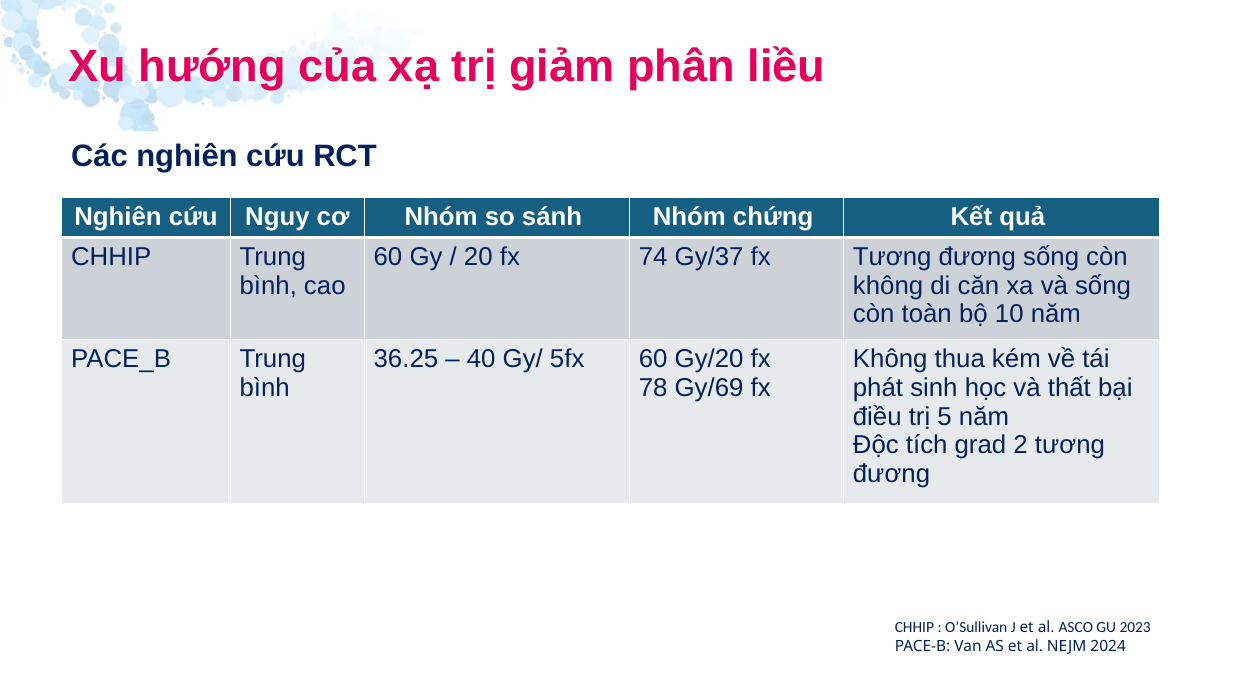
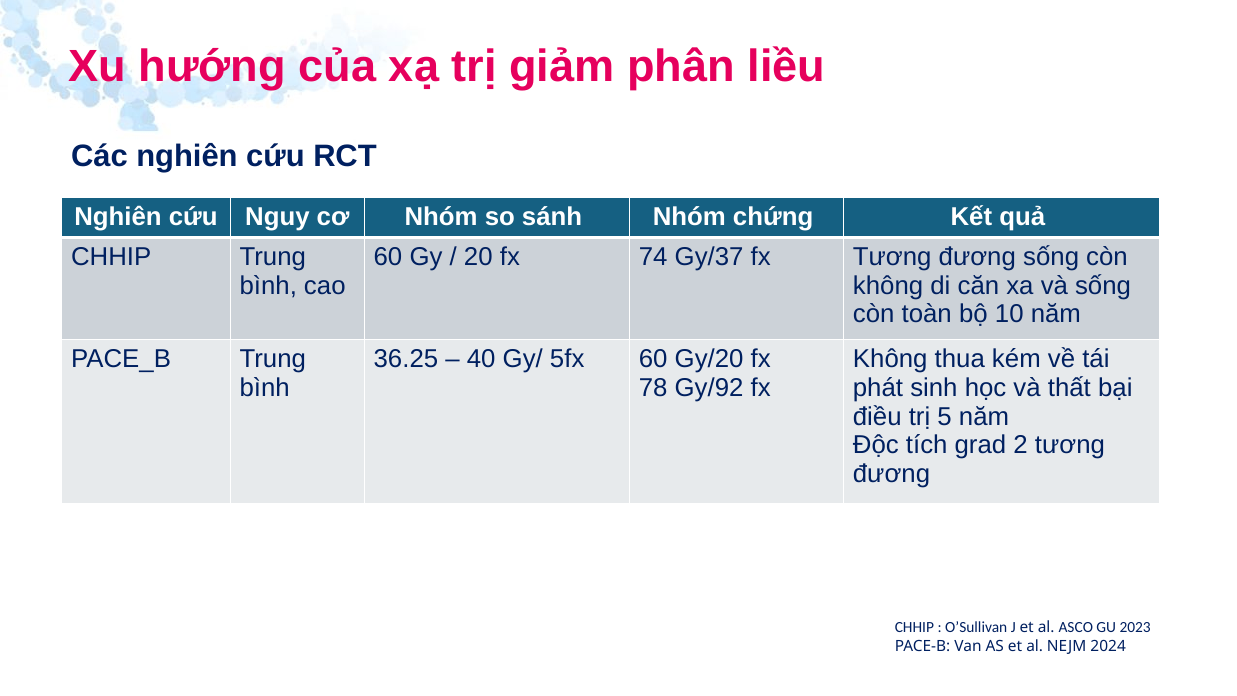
Gy/69: Gy/69 -> Gy/92
